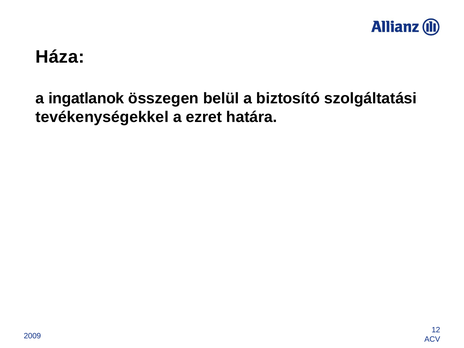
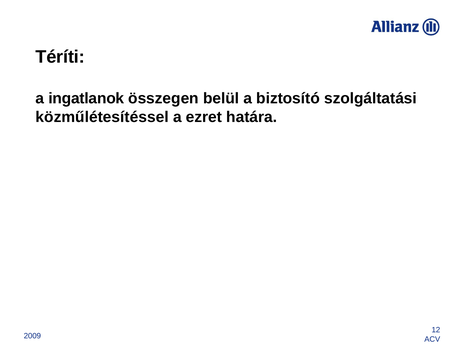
Háza: Háza -> Téríti
tevékenységekkel: tevékenységekkel -> közműlétesítéssel
